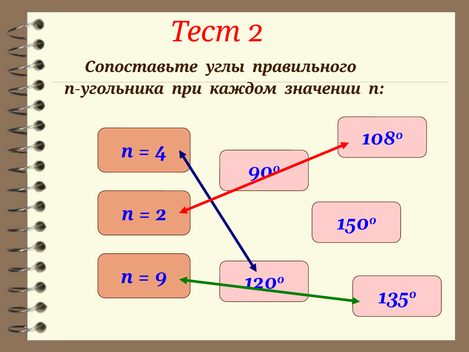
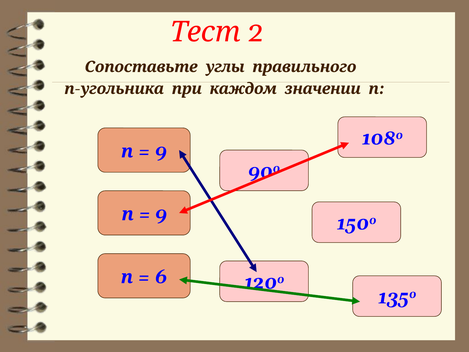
4 at (161, 151): 4 -> 9
2 at (161, 214): 2 -> 9
9: 9 -> 6
